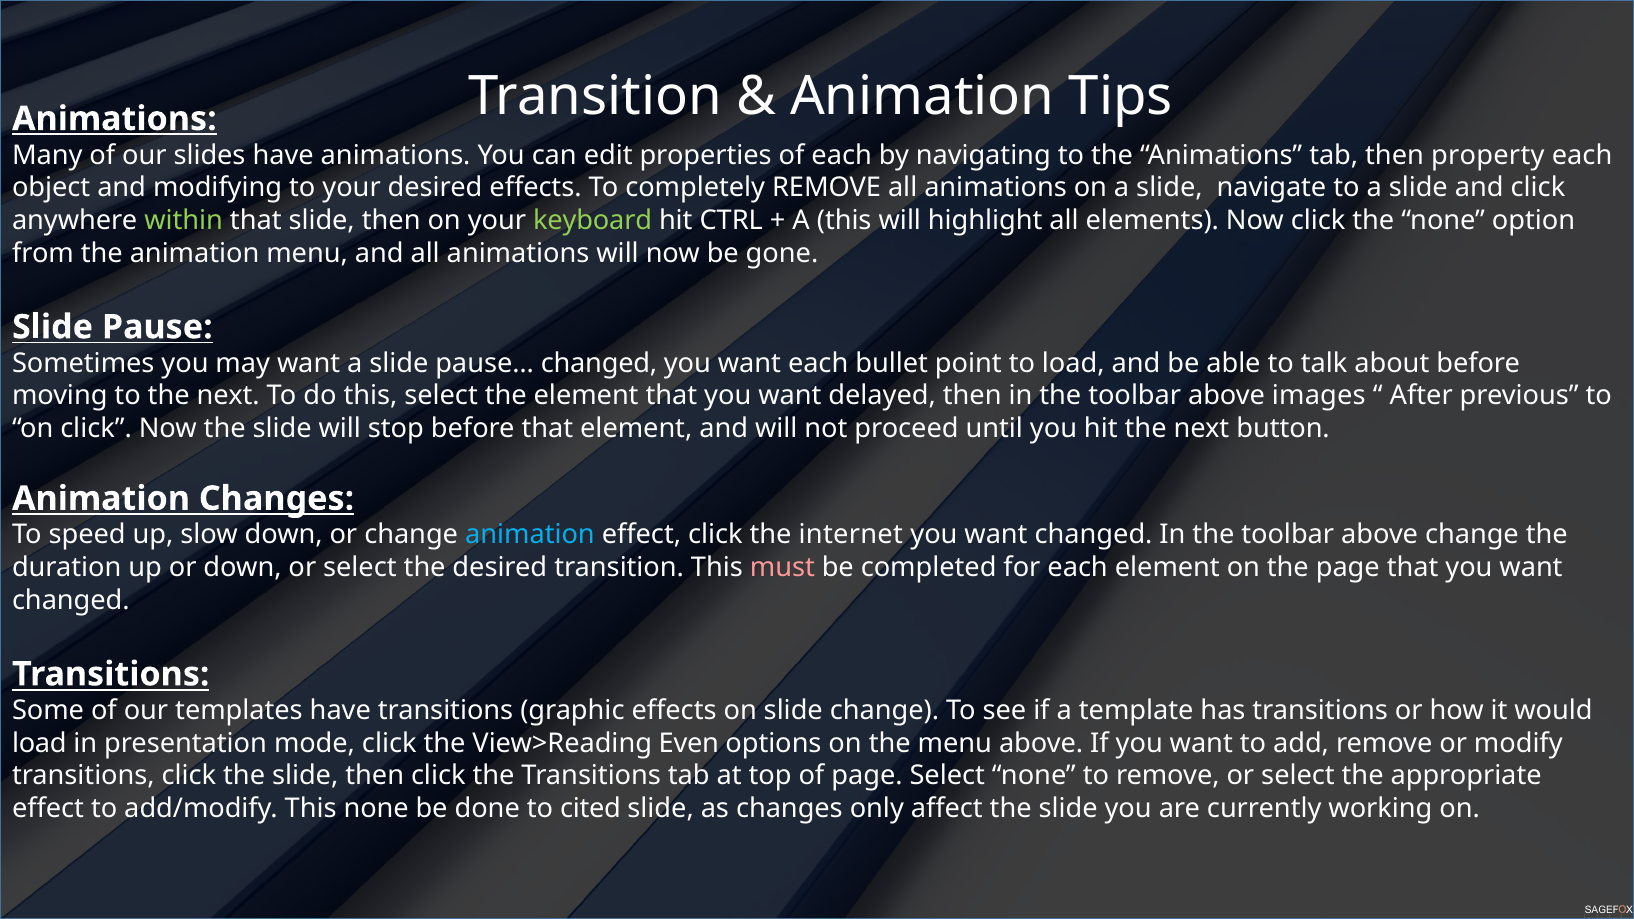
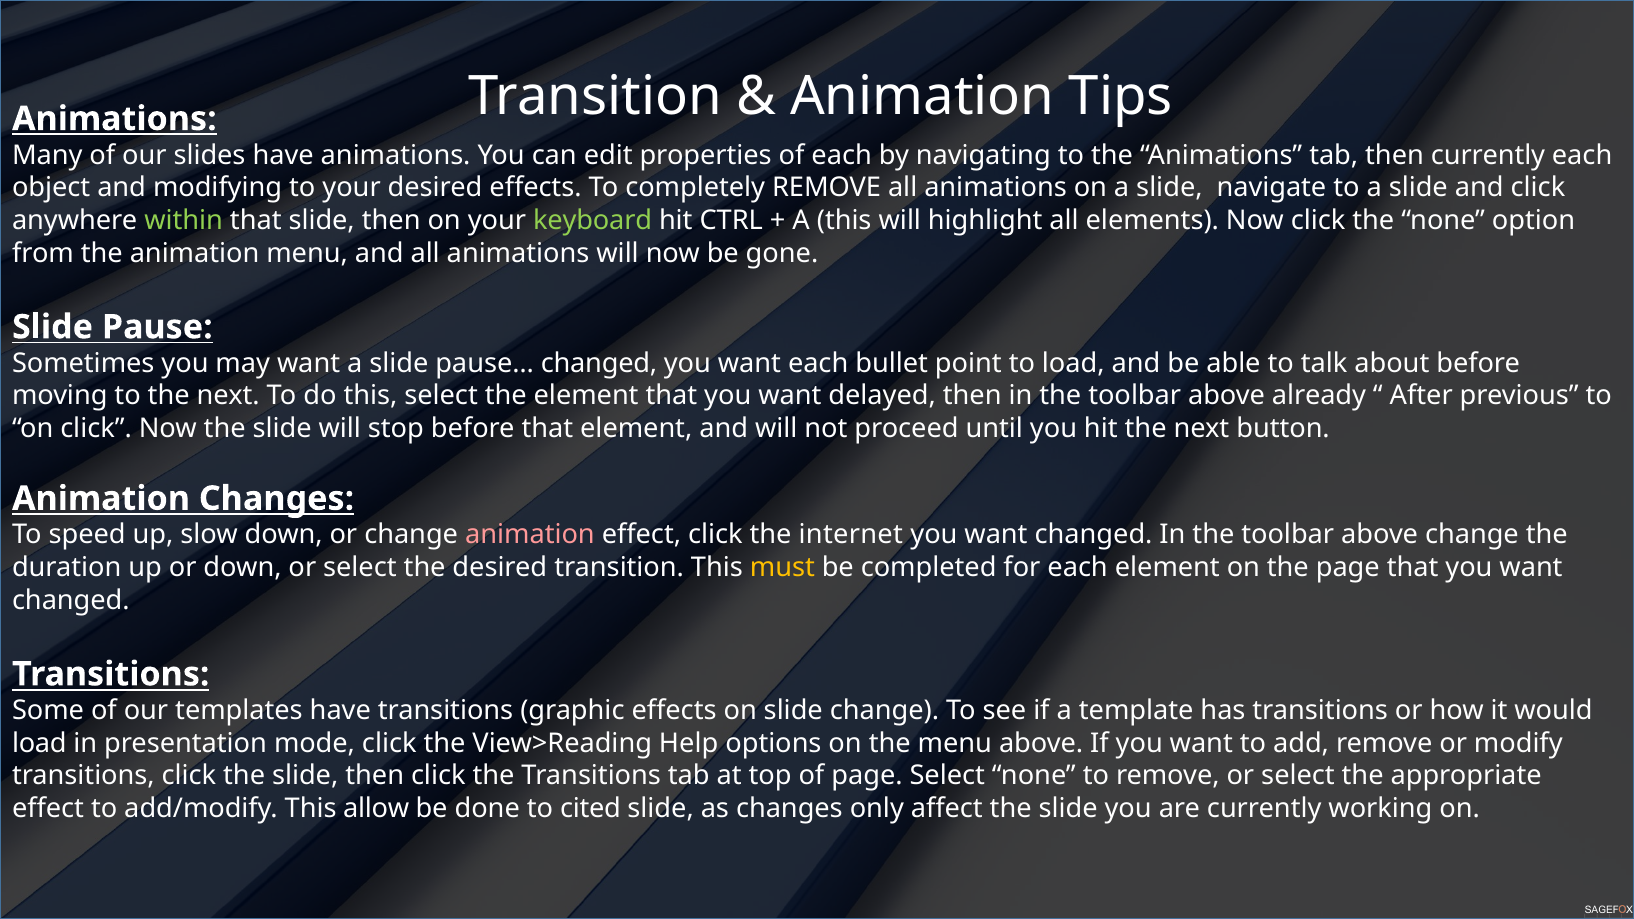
then property: property -> currently
images: images -> already
animation at (530, 535) colour: light blue -> pink
must colour: pink -> yellow
Even: Even -> Help
This none: none -> allow
